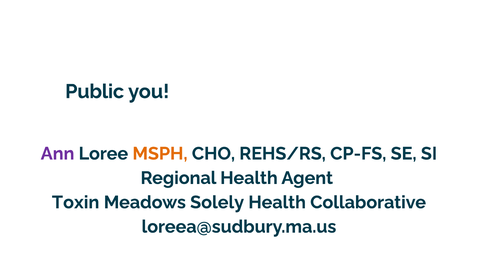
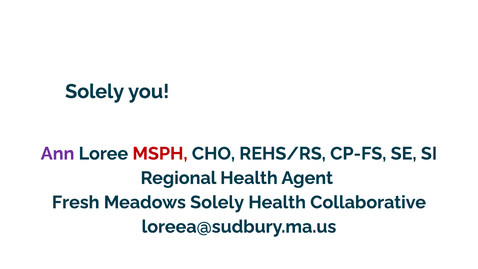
Public at (95, 91): Public -> Solely
MSPH colour: orange -> red
Toxin: Toxin -> Fresh
